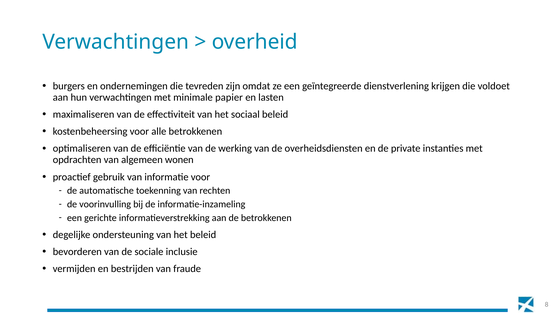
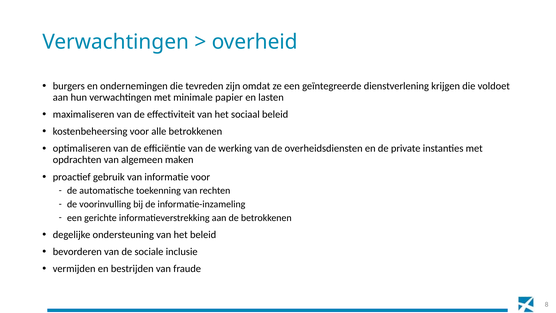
wonen: wonen -> maken
